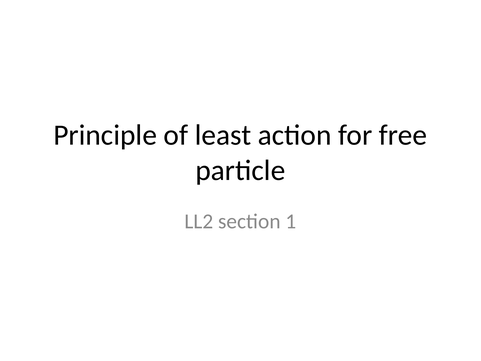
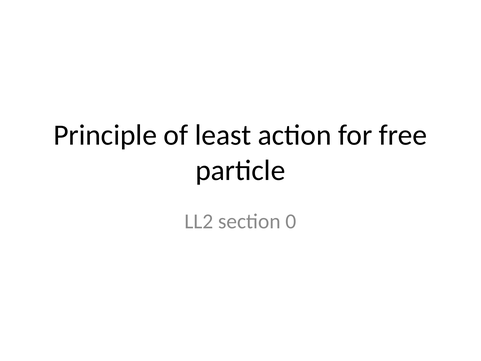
1: 1 -> 0
